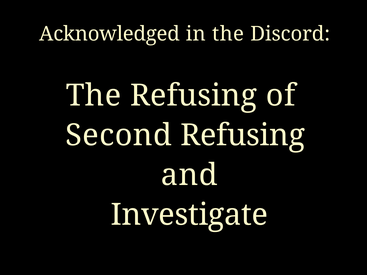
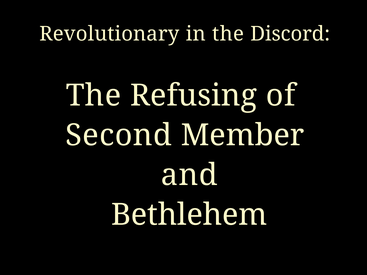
Acknowledged: Acknowledged -> Revolutionary
Second Refusing: Refusing -> Member
Investigate: Investigate -> Bethlehem
